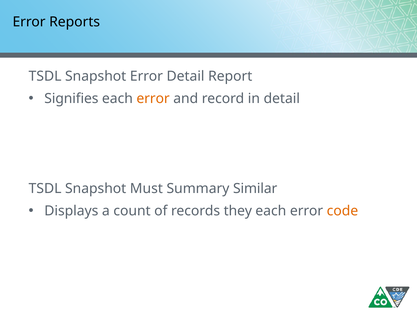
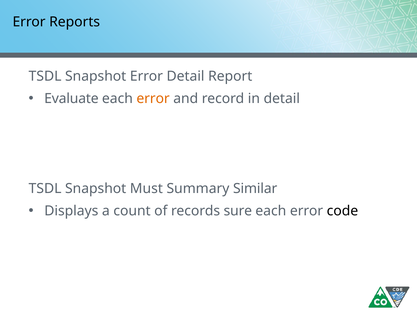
Signifies: Signifies -> Evaluate
they: they -> sure
code colour: orange -> black
